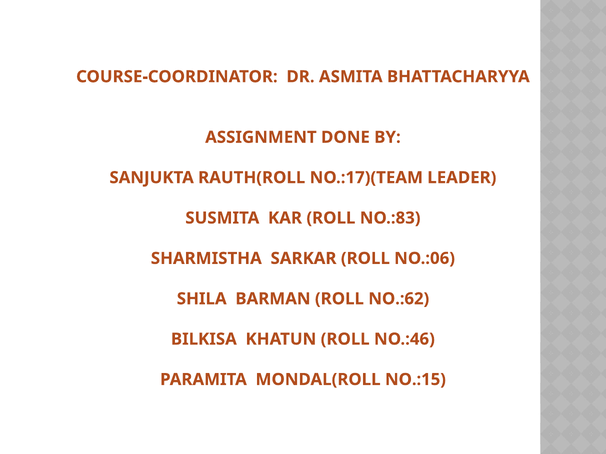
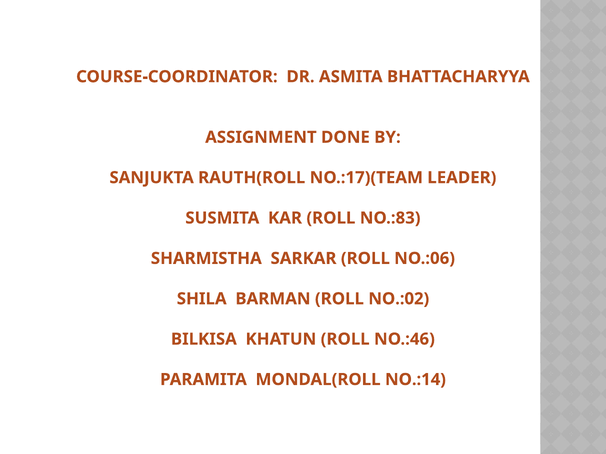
NO.:62: NO.:62 -> NO.:02
NO.:15: NO.:15 -> NO.:14
